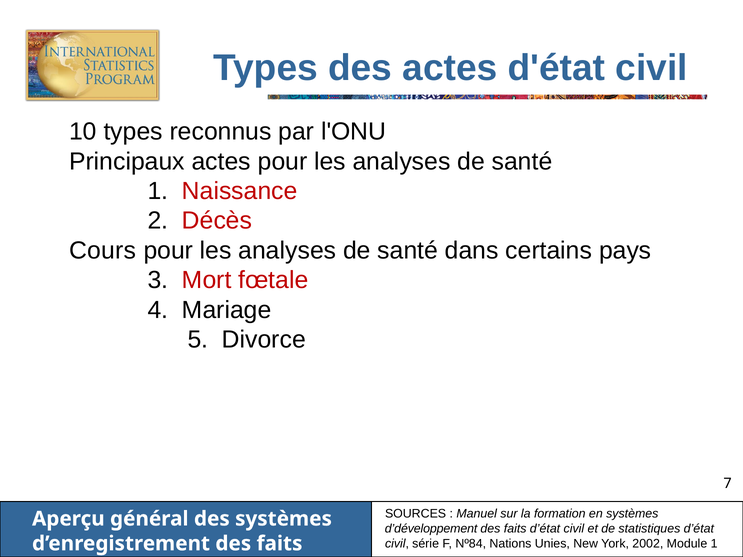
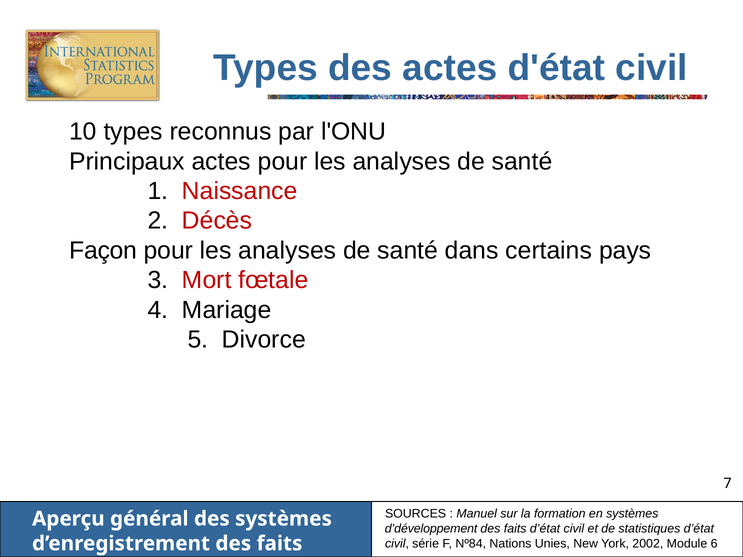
Cours: Cours -> Façon
Module 1: 1 -> 6
